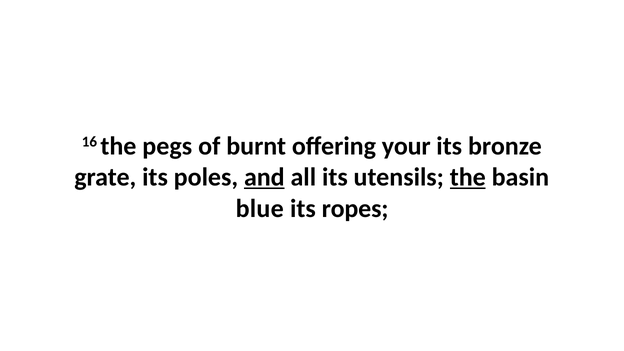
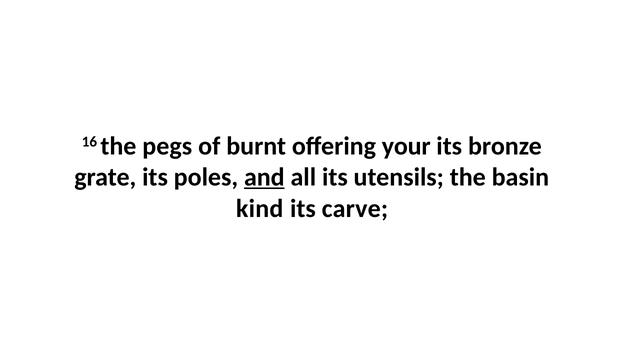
the at (468, 177) underline: present -> none
blue: blue -> kind
ropes: ropes -> carve
